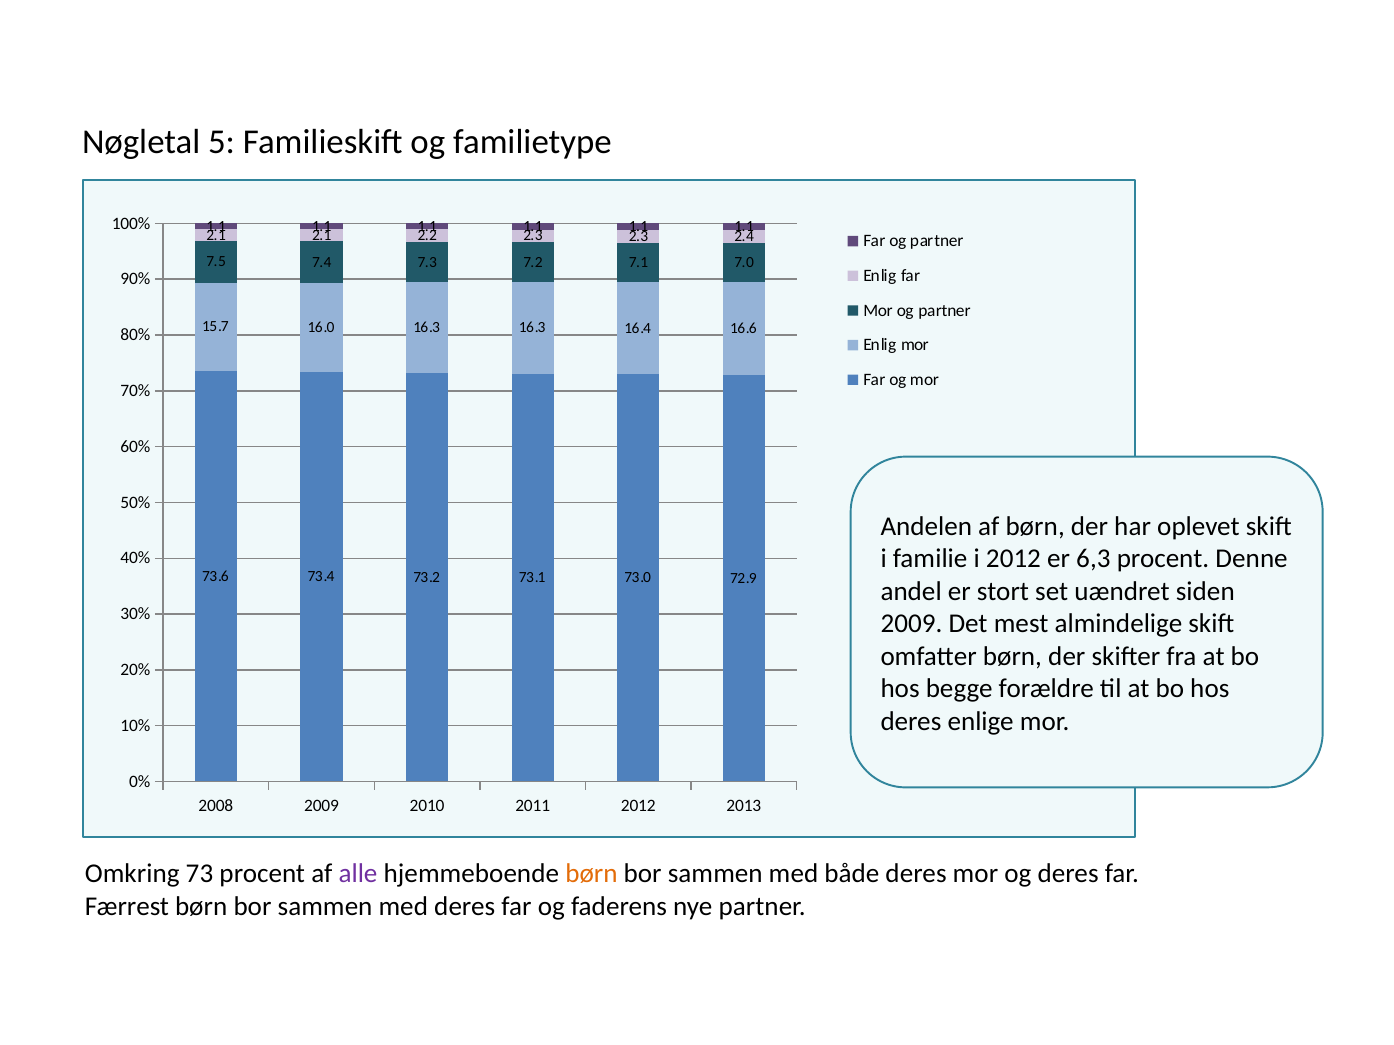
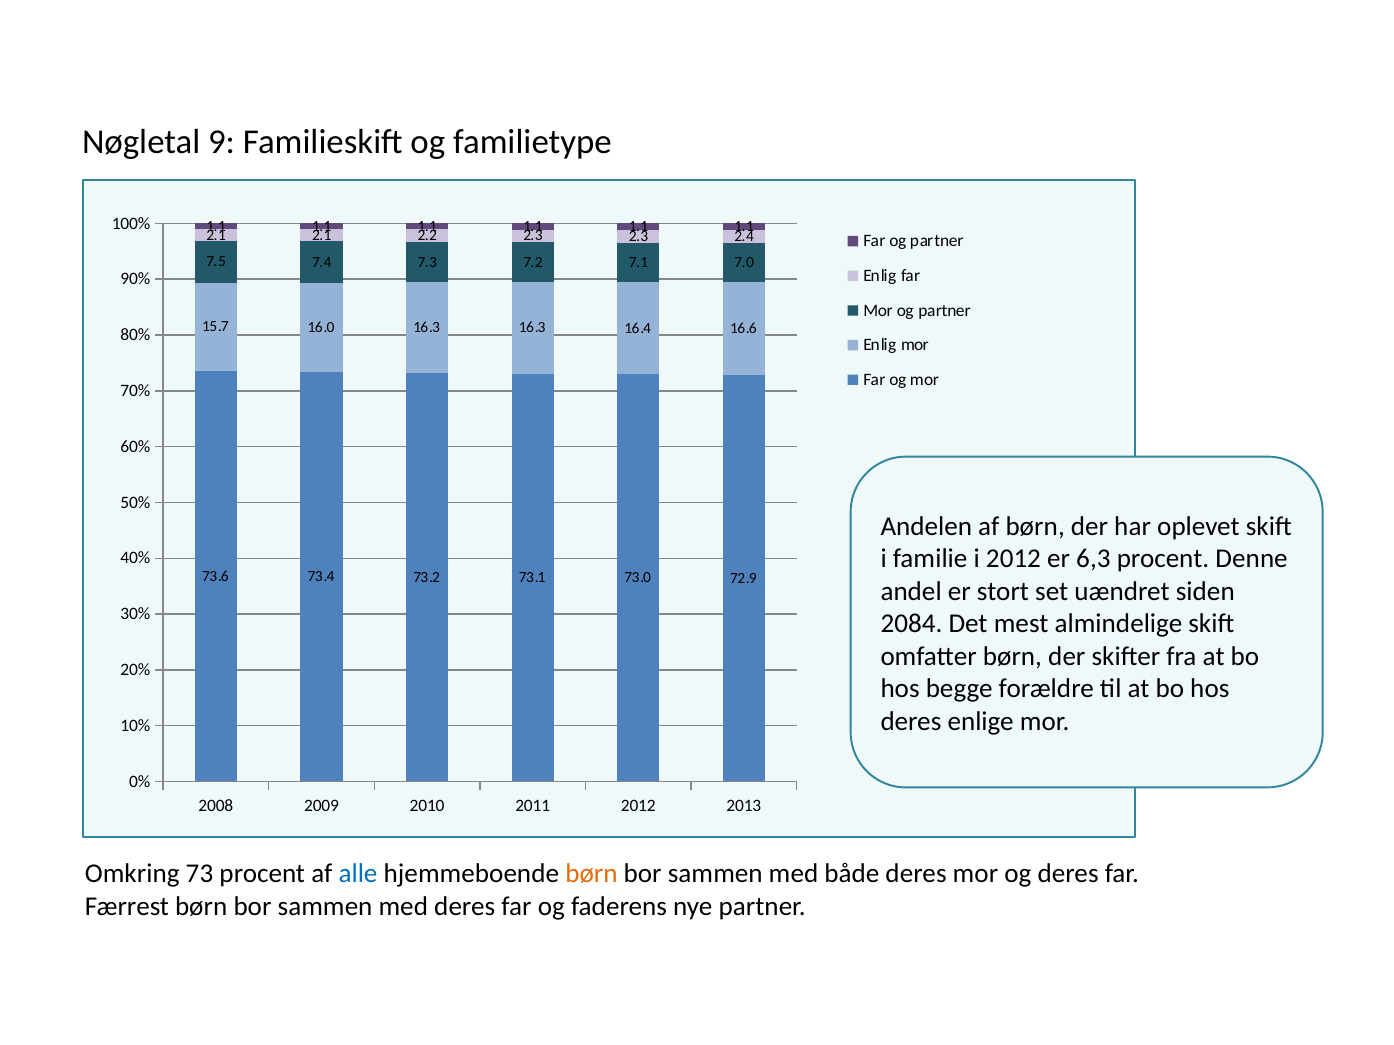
5: 5 -> 9
2009 at (911, 624): 2009 -> 2084
alle colour: purple -> blue
